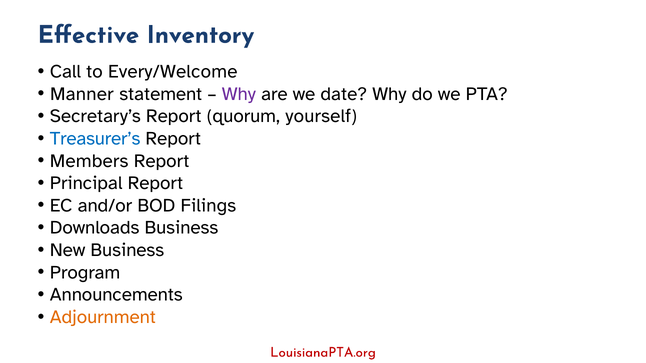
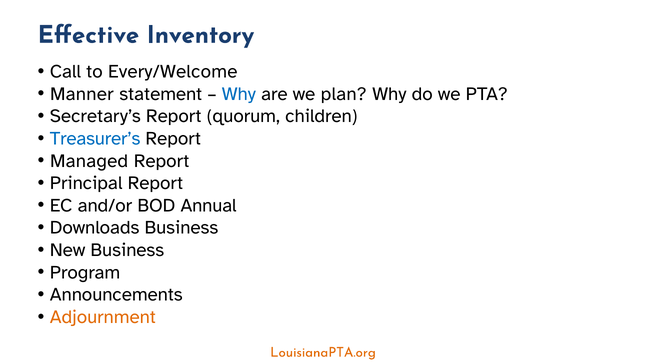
Why at (239, 94) colour: purple -> blue
date: date -> plan
yourself: yourself -> children
Members: Members -> Managed
Filings: Filings -> Annual
LouisianaPTA.org colour: red -> orange
